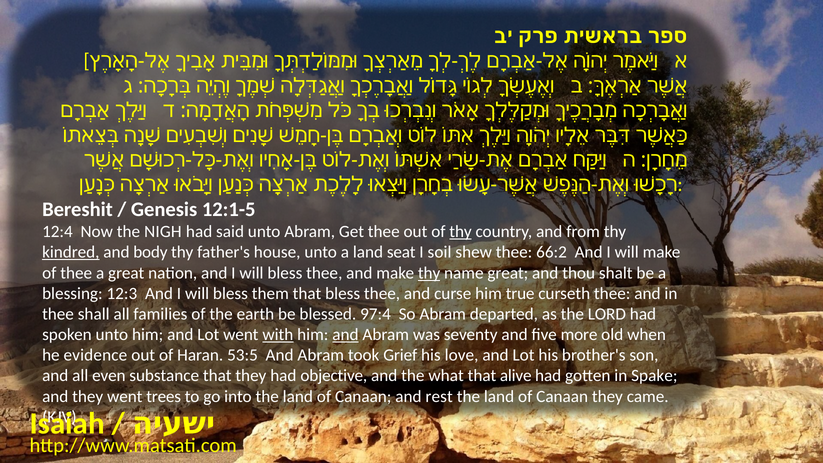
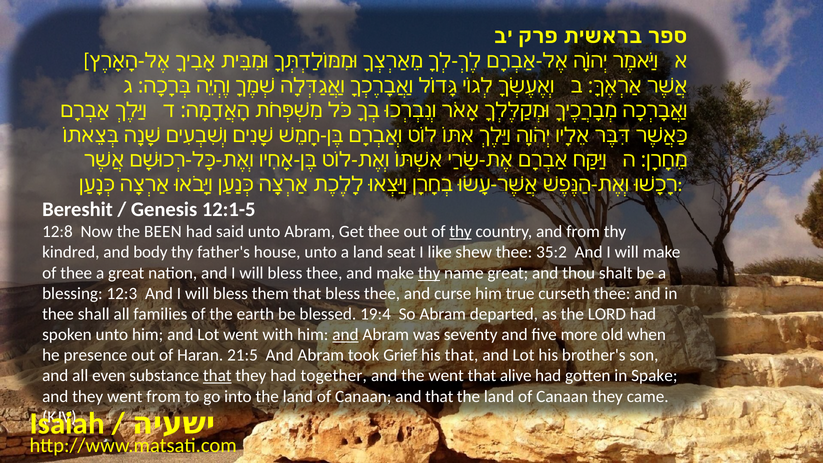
12:4: 12:4 -> 12:8
NIGH: NIGH -> BEEN
kindred underline: present -> none
soil: soil -> like
66:2: 66:2 -> 35:2
97:4: 97:4 -> 19:4
with underline: present -> none
evidence: evidence -> presence
53:5: 53:5 -> 21:5
his love: love -> that
that at (217, 376) underline: none -> present
objective: objective -> together
the what: what -> went
went trees: trees -> from
and rest: rest -> that
